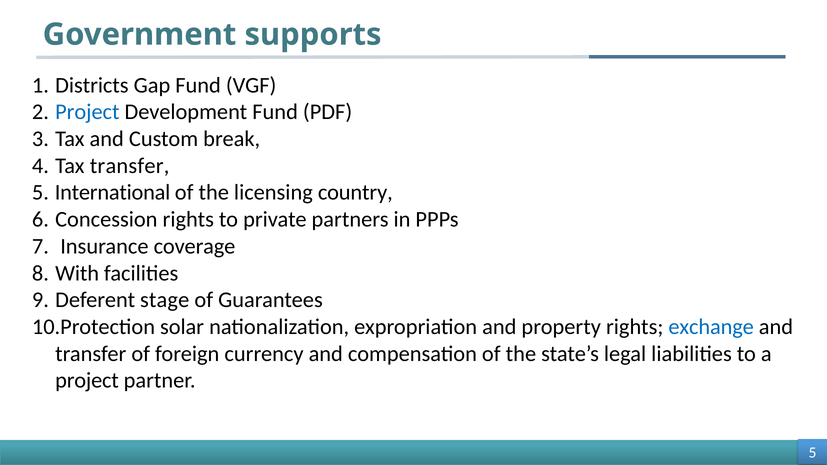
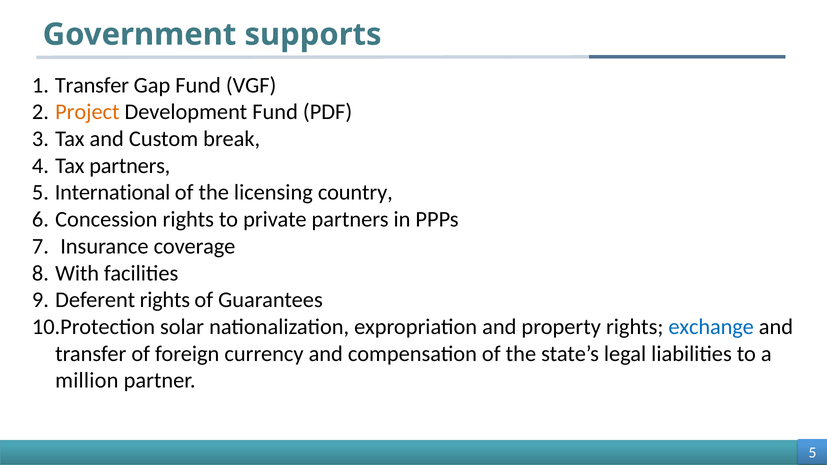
Districts at (92, 85): Districts -> Transfer
Project at (87, 112) colour: blue -> orange
Tax transfer: transfer -> partners
Deferent stage: stage -> rights
project at (87, 381): project -> million
